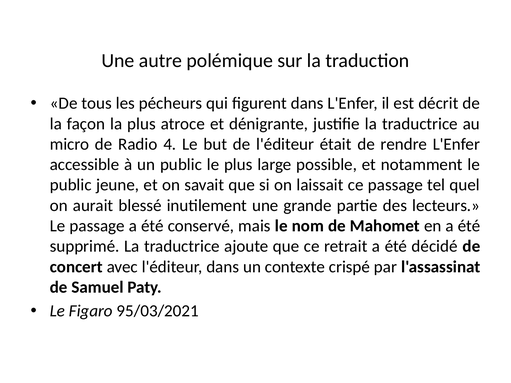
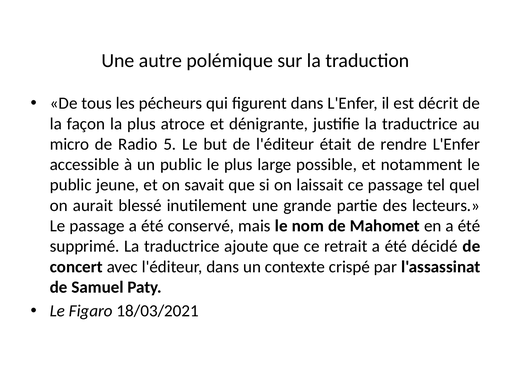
4: 4 -> 5
95/03/2021: 95/03/2021 -> 18/03/2021
